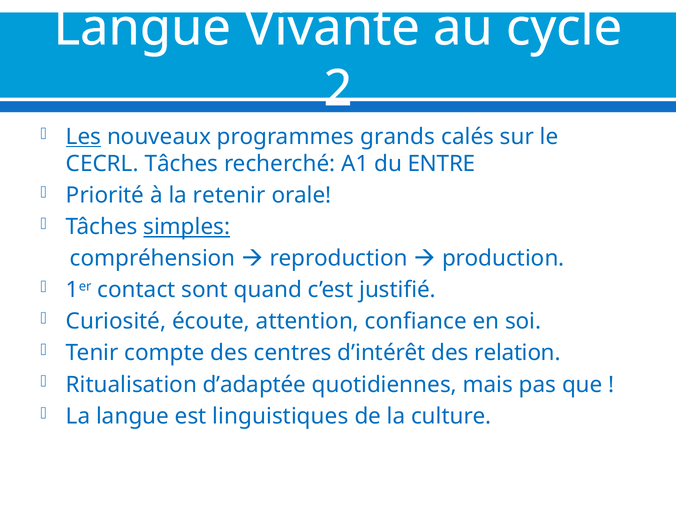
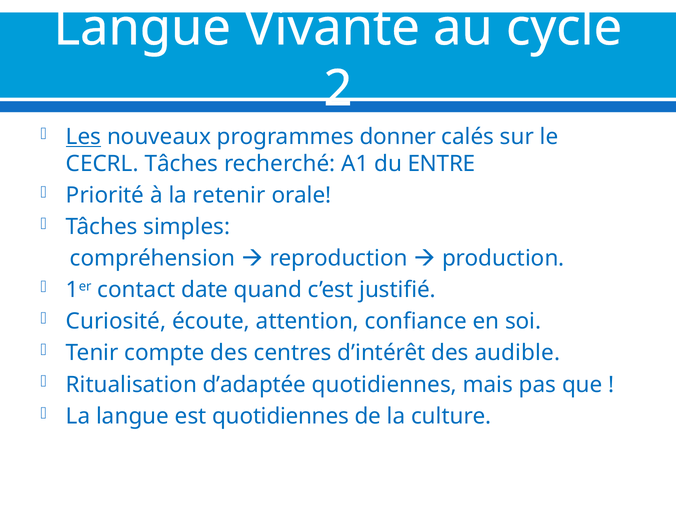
grands: grands -> donner
simples underline: present -> none
sont: sont -> date
relation: relation -> audible
est linguistiques: linguistiques -> quotidiennes
